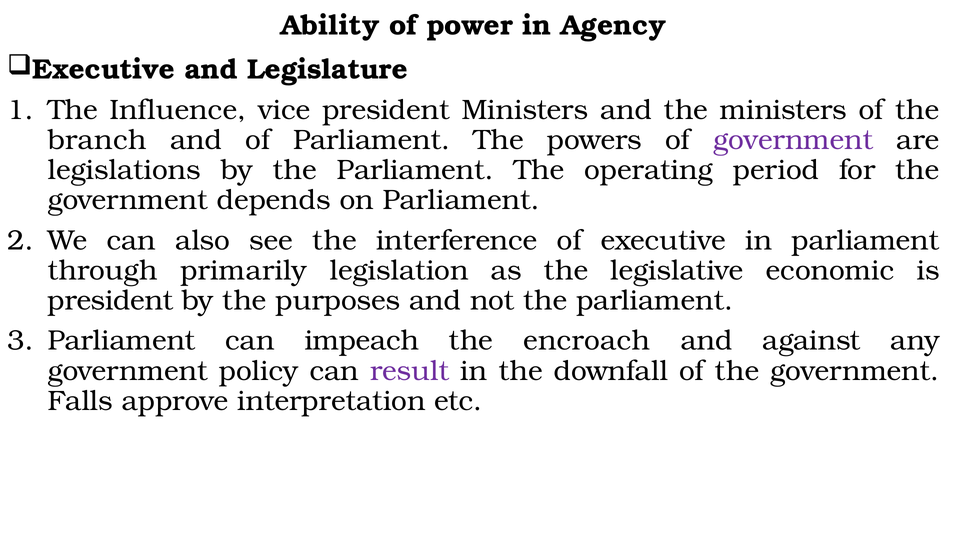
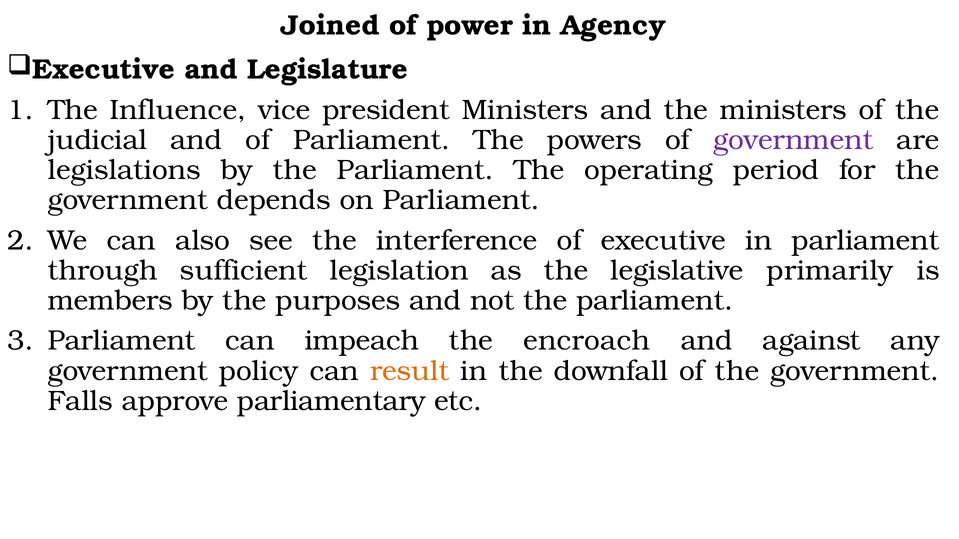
Ability: Ability -> Joined
branch: branch -> judicial
primarily: primarily -> sufficient
economic: economic -> primarily
president at (110, 301): president -> members
result colour: purple -> orange
interpretation: interpretation -> parliamentary
